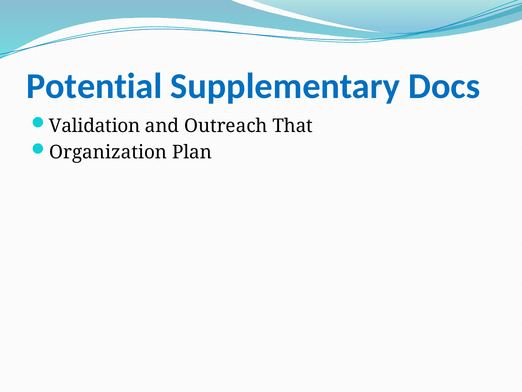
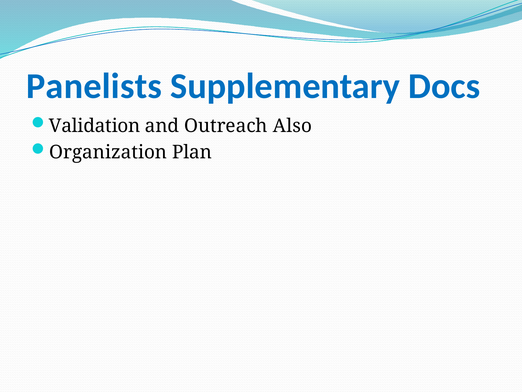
Potential: Potential -> Panelists
That: That -> Also
